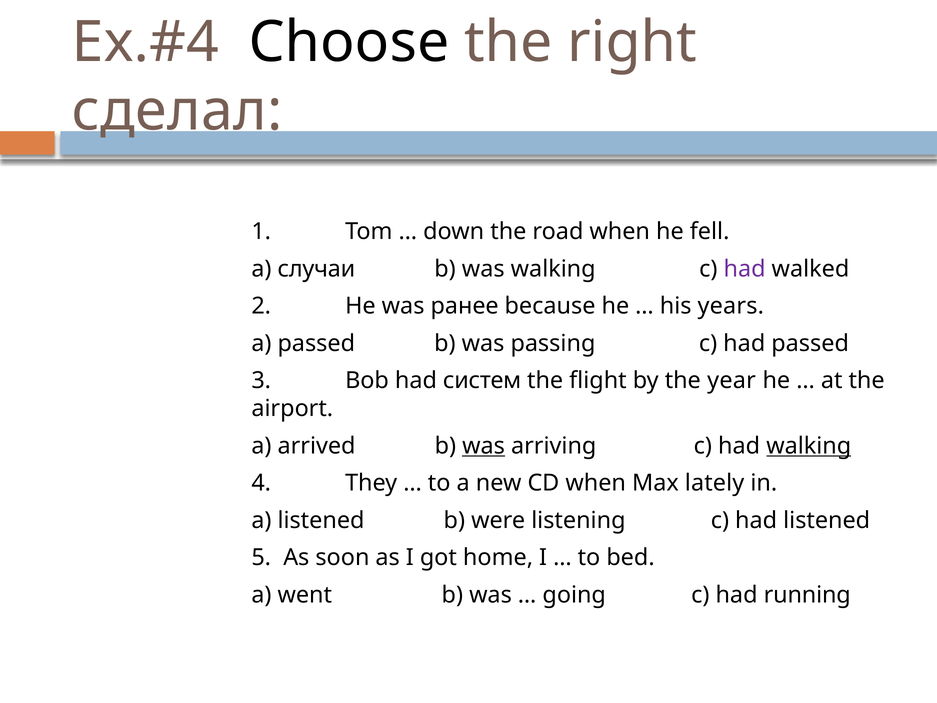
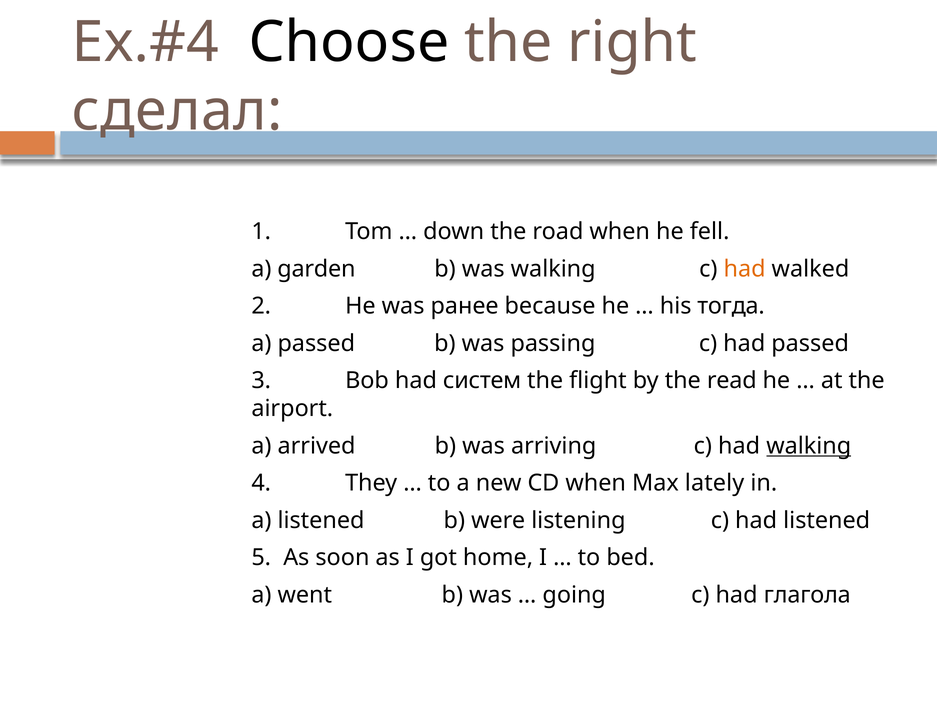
случаи: случаи -> garden
had at (745, 269) colour: purple -> orange
years: years -> тогда
year: year -> read
was at (484, 446) underline: present -> none
running: running -> глагола
